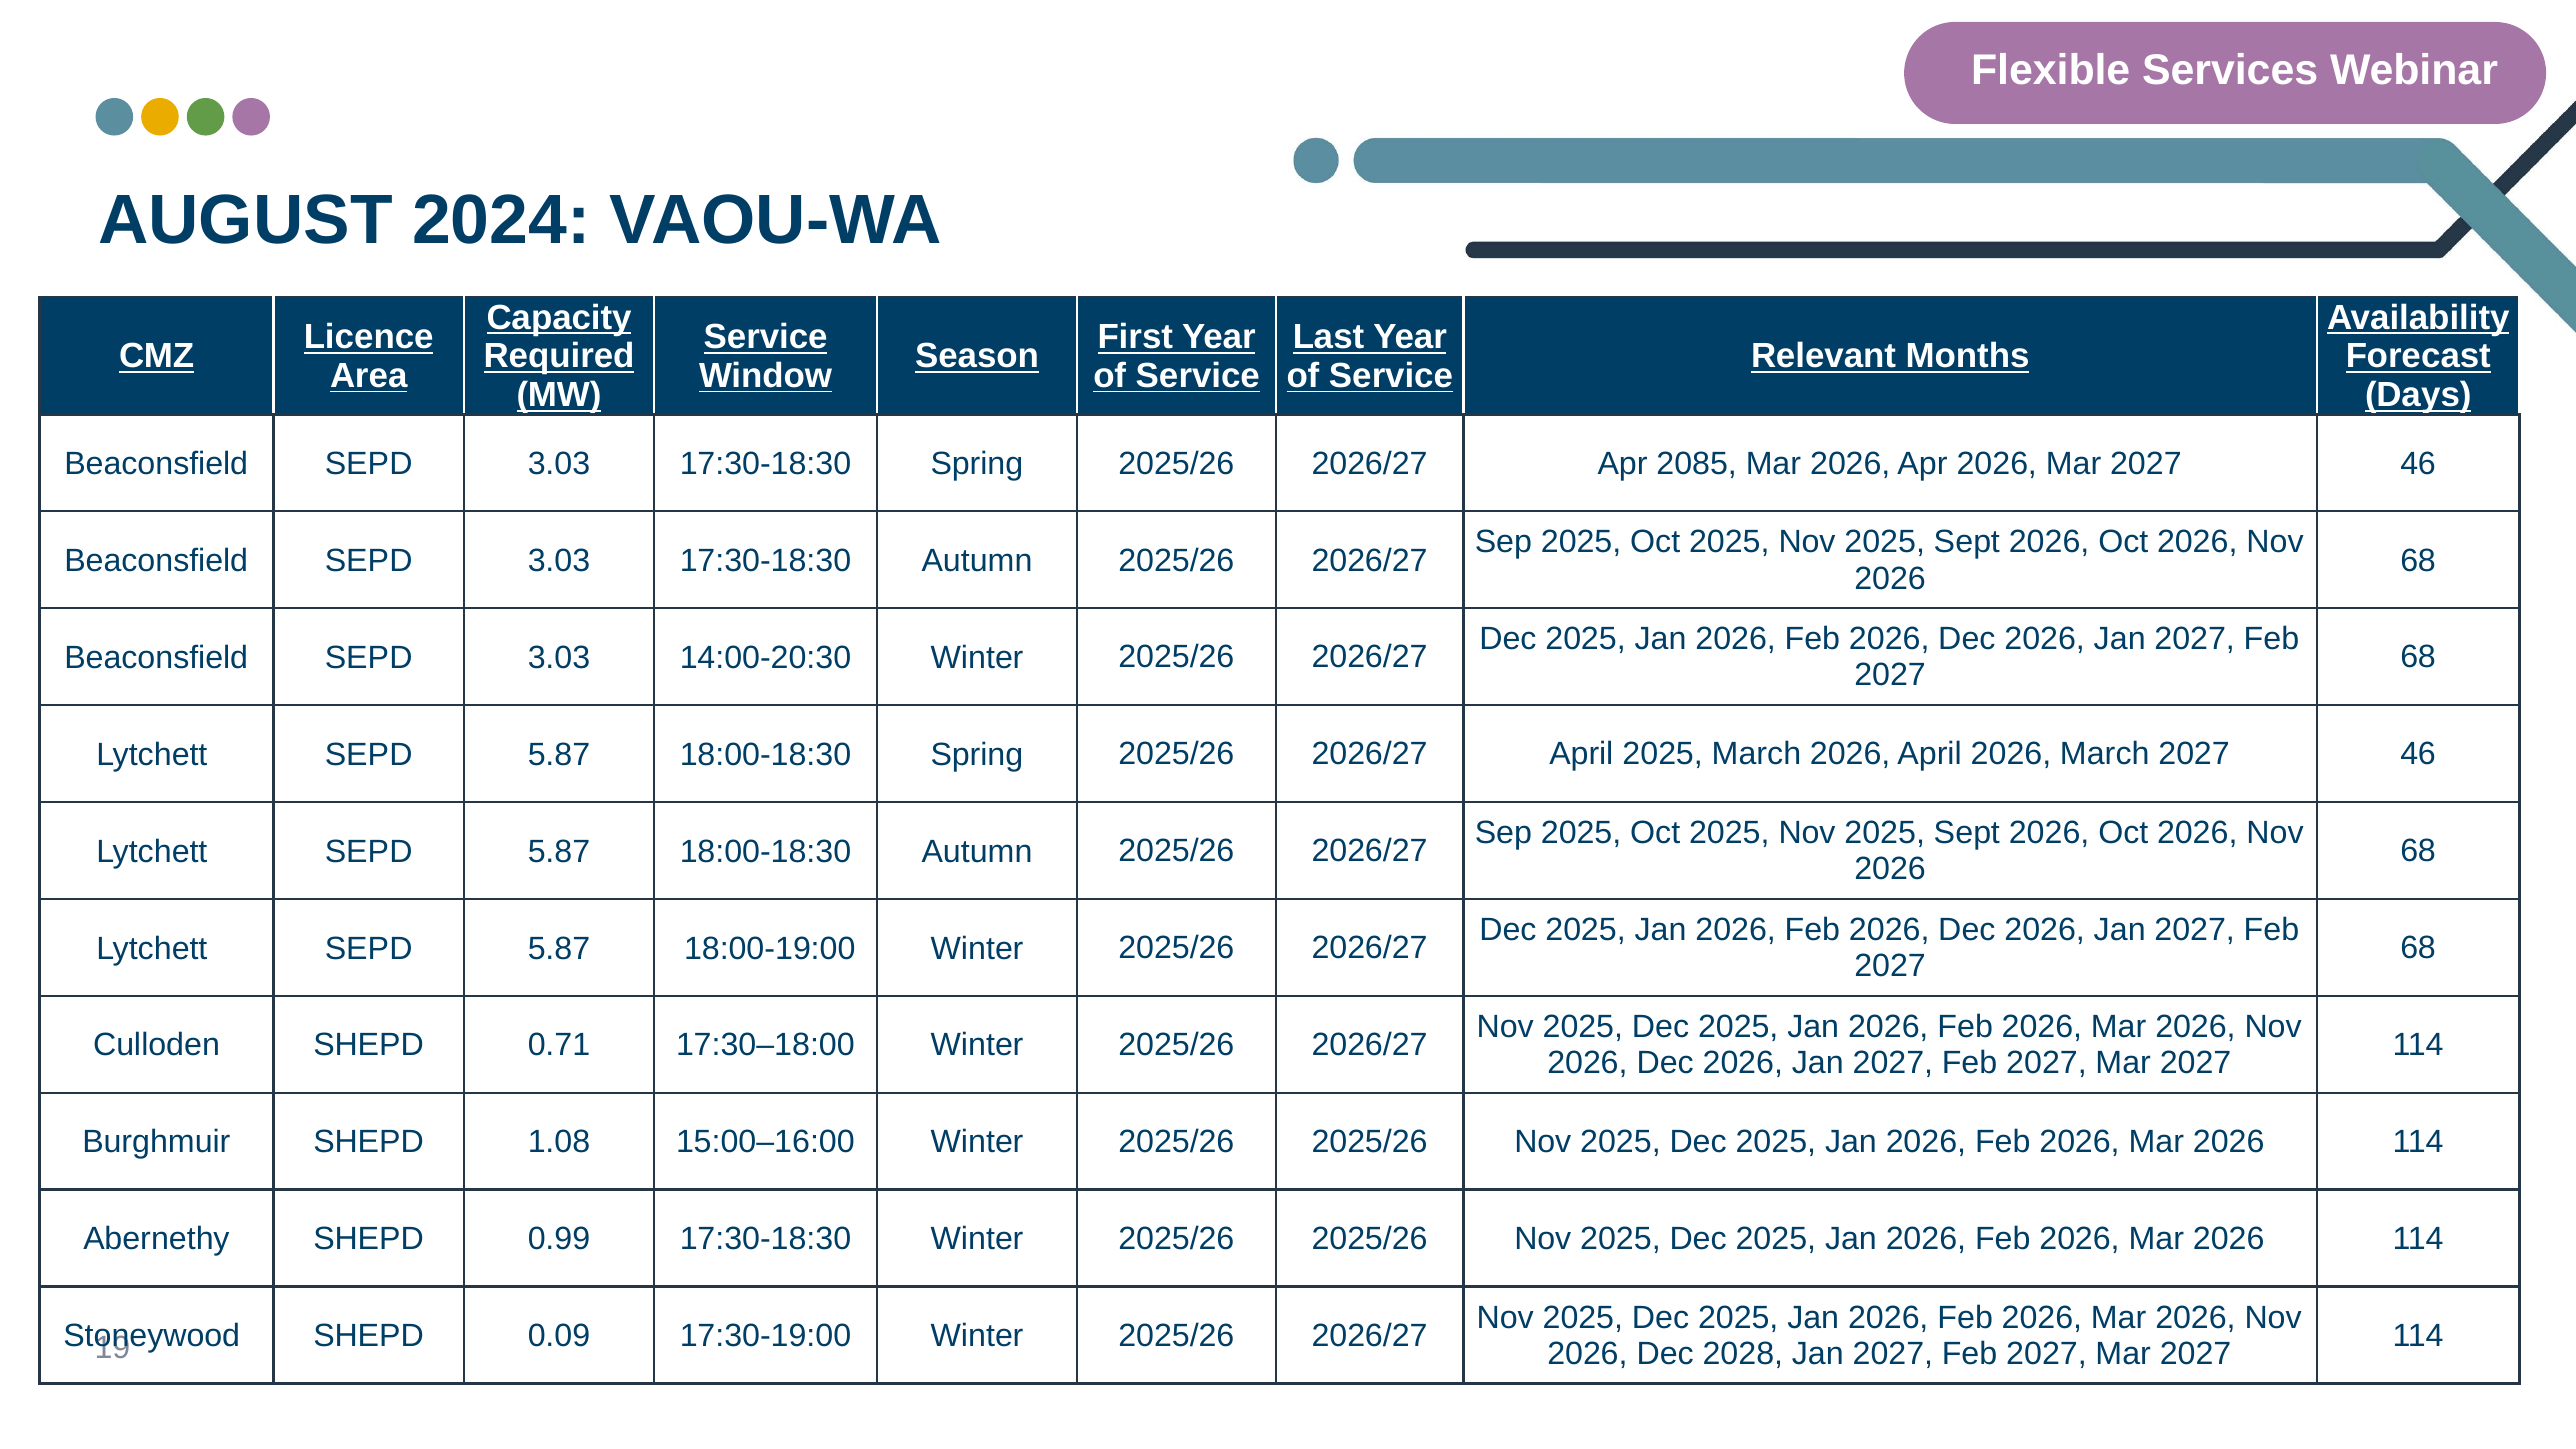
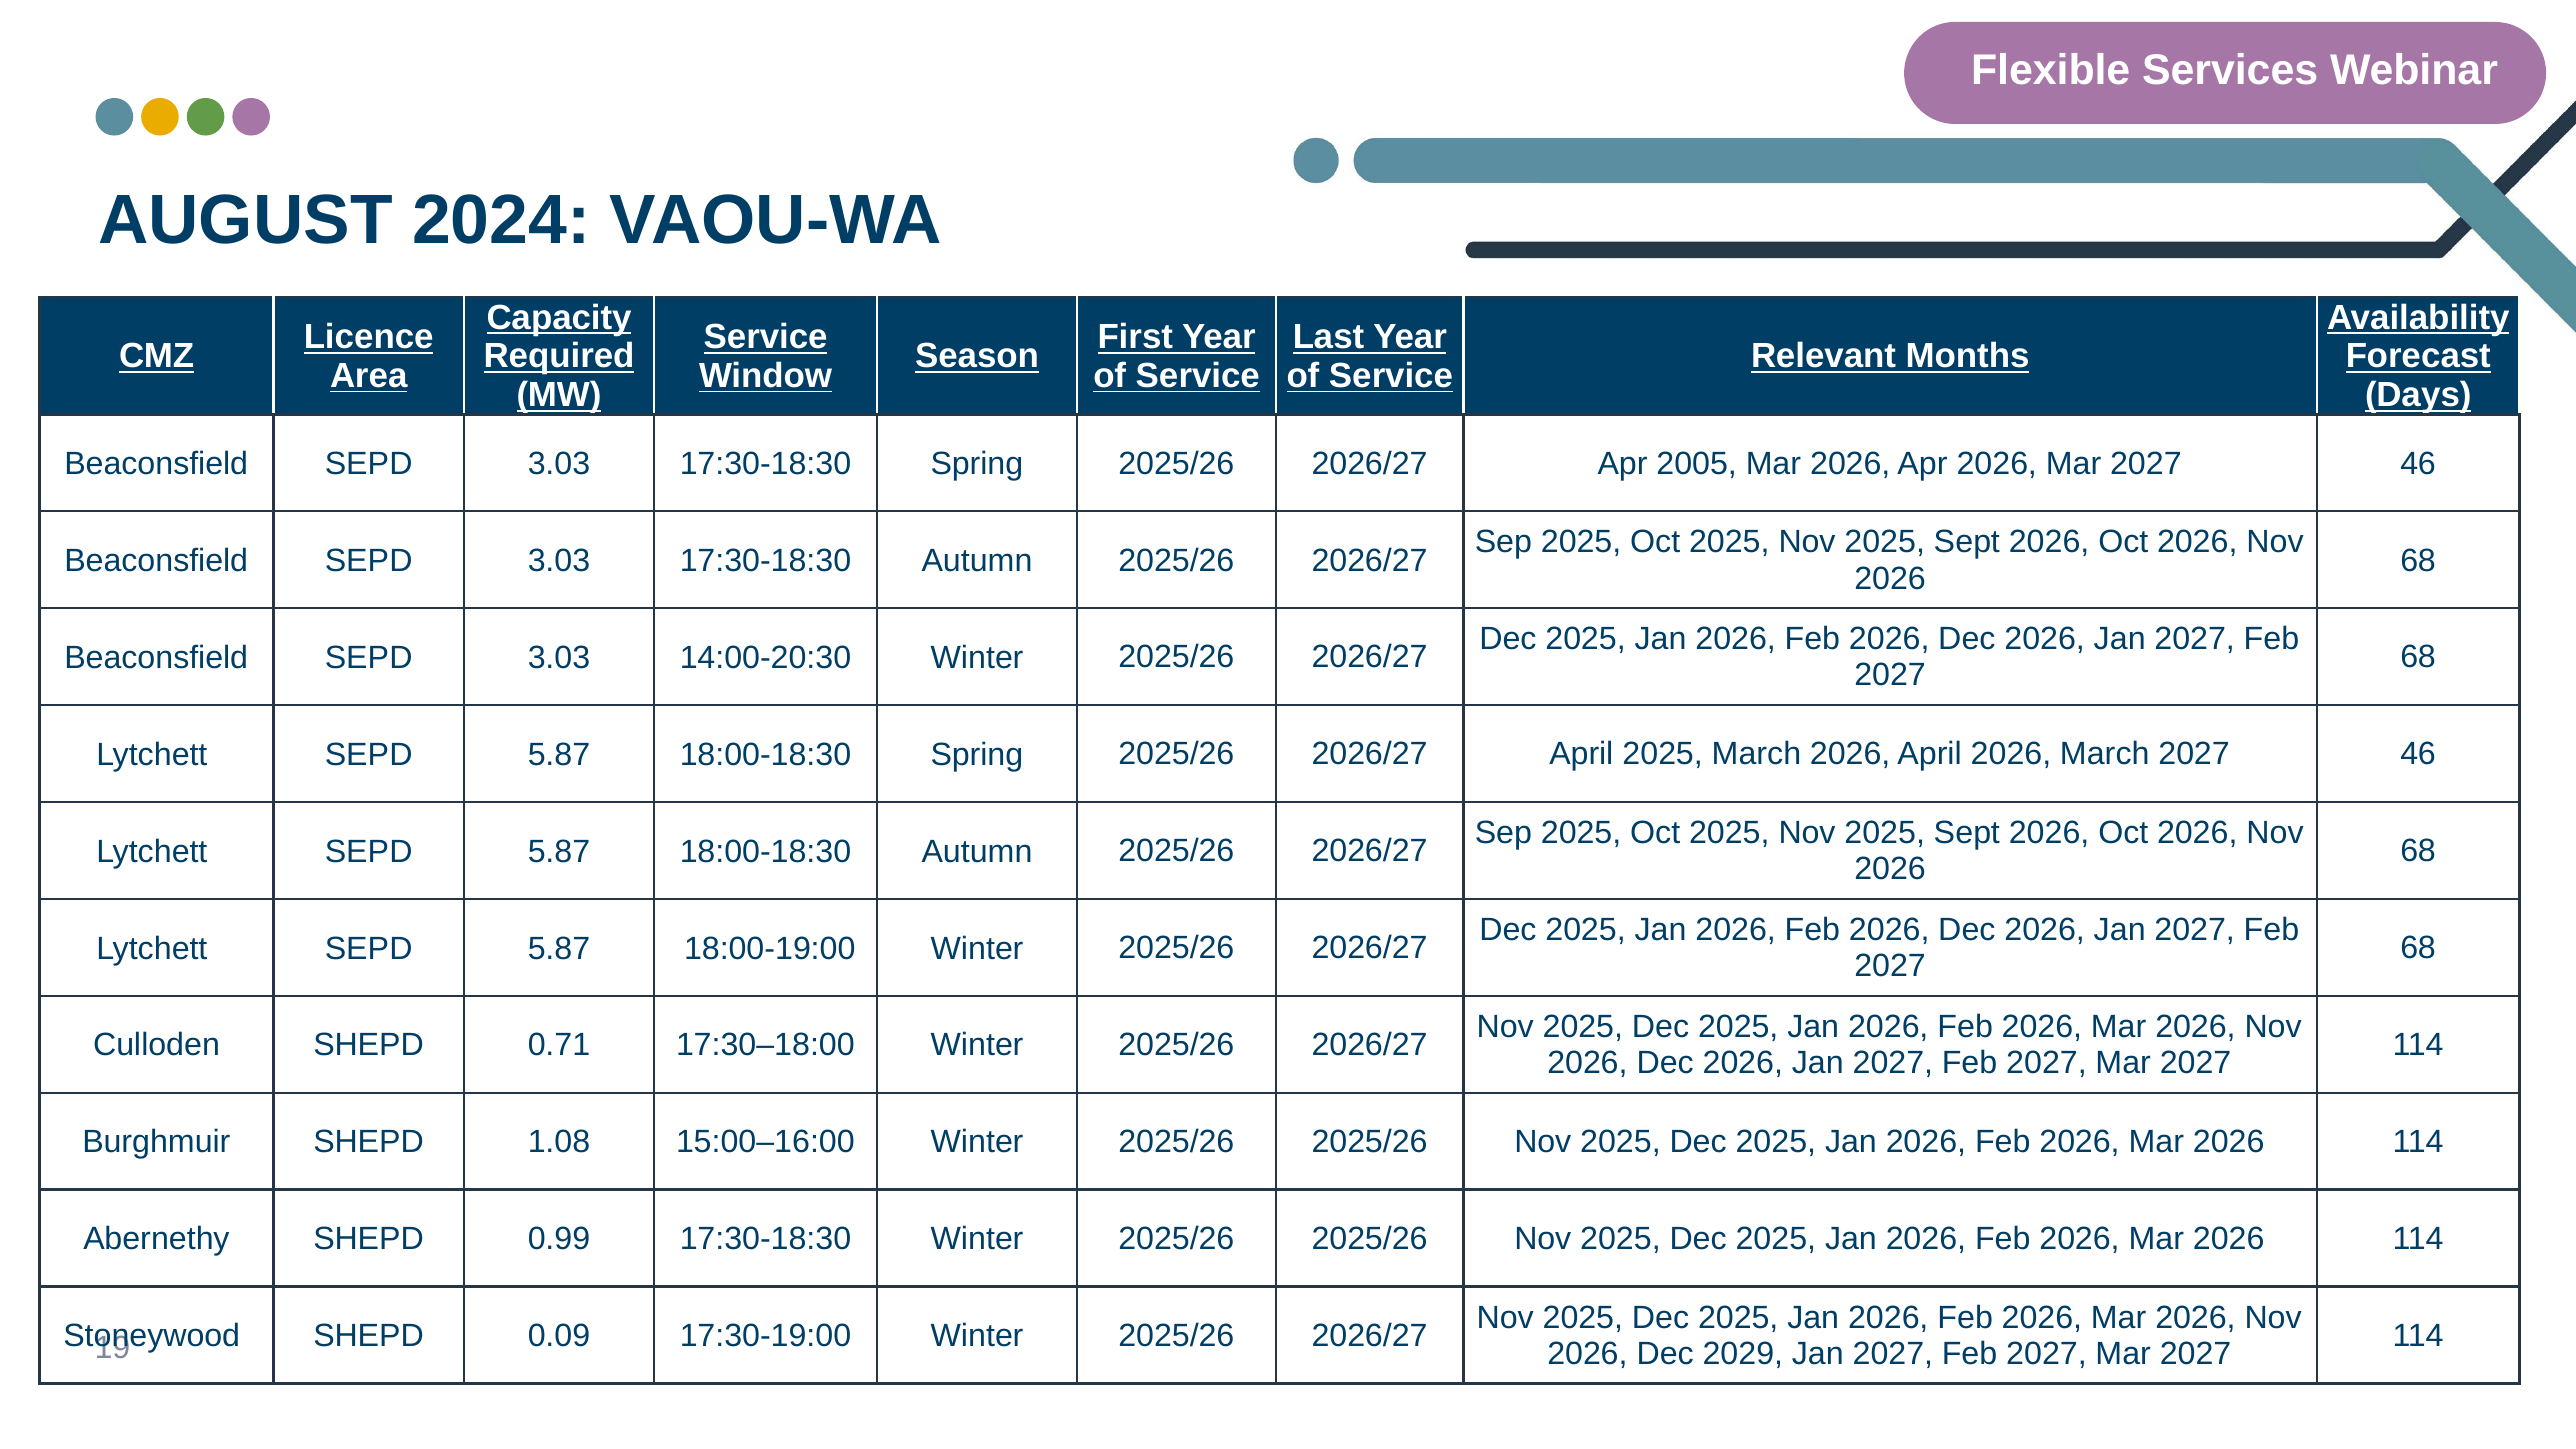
2085: 2085 -> 2005
2028: 2028 -> 2029
